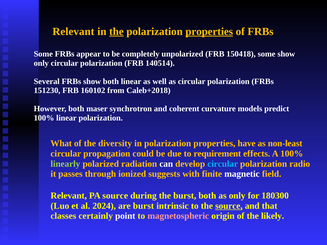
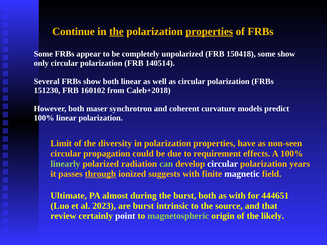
Relevant at (73, 32): Relevant -> Continue
What: What -> Limit
non-least: non-least -> non-seen
can colour: white -> light green
circular at (223, 164) colour: light blue -> white
radio: radio -> years
through underline: none -> present
Relevant at (69, 196): Relevant -> Ultimate
PA source: source -> almost
as only: only -> with
180300: 180300 -> 444651
2024: 2024 -> 2023
source at (229, 206) underline: present -> none
classes: classes -> review
magnetospheric colour: pink -> light green
